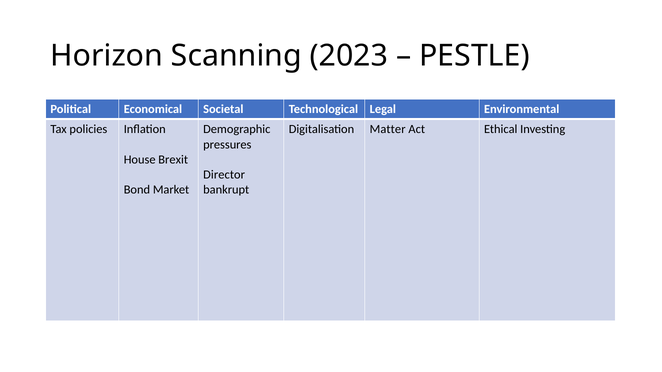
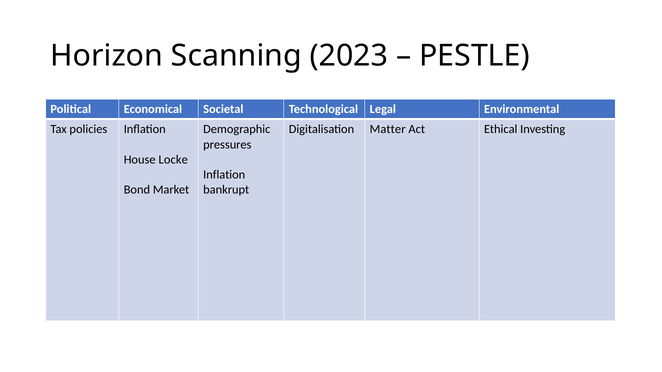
Brexit: Brexit -> Locke
Director at (224, 175): Director -> Inflation
